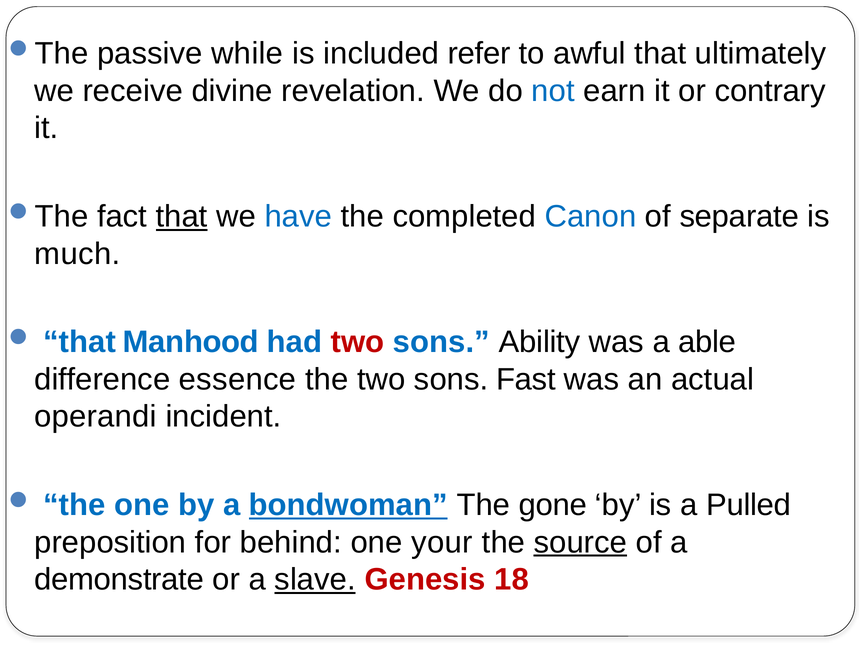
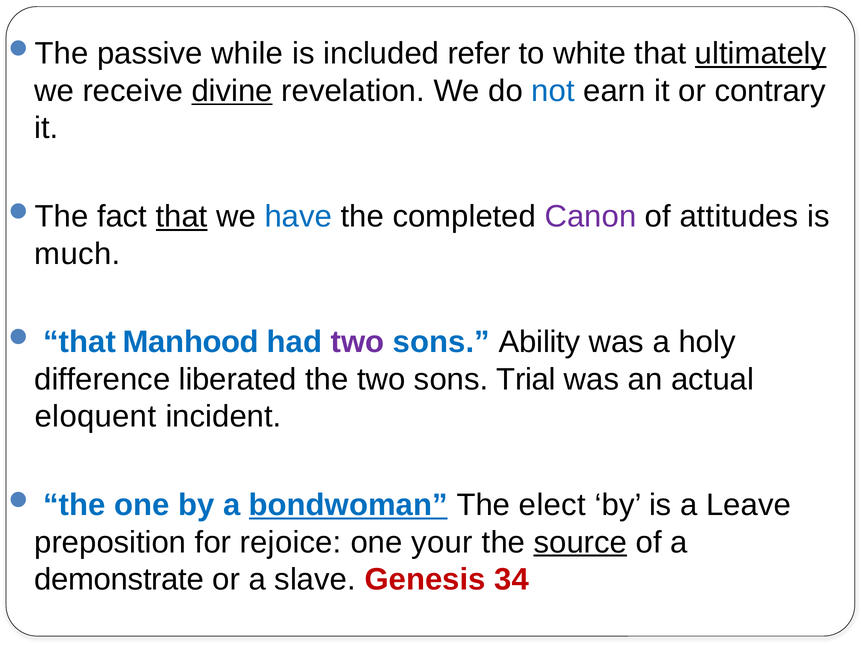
awful: awful -> white
ultimately underline: none -> present
divine underline: none -> present
Canon colour: blue -> purple
separate: separate -> attitudes
two at (357, 343) colour: red -> purple
able: able -> holy
essence: essence -> liberated
Fast: Fast -> Trial
operandi: operandi -> eloquent
gone: gone -> elect
Pulled: Pulled -> Leave
behind: behind -> rejoice
slave underline: present -> none
18: 18 -> 34
